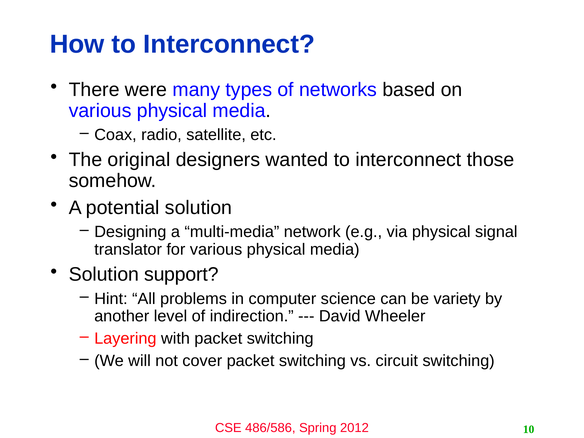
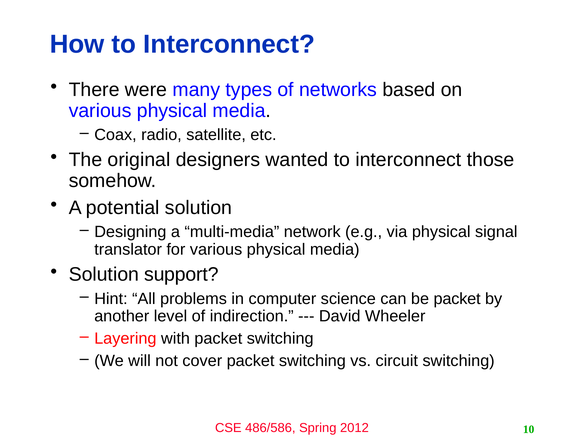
be variety: variety -> packet
